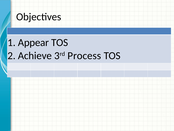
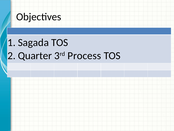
Appear: Appear -> Sagada
Achieve: Achieve -> Quarter
